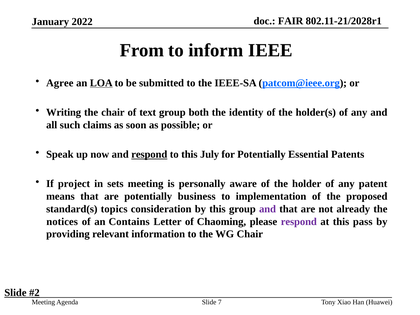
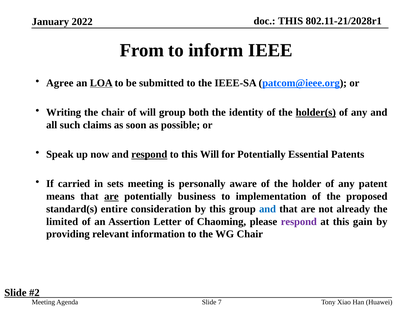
FAIR at (291, 21): FAIR -> THIS
of text: text -> will
holder(s underline: none -> present
this July: July -> Will
project: project -> carried
are at (111, 196) underline: none -> present
topics: topics -> entire
and at (268, 209) colour: purple -> blue
notices: notices -> limited
Contains: Contains -> Assertion
pass: pass -> gain
